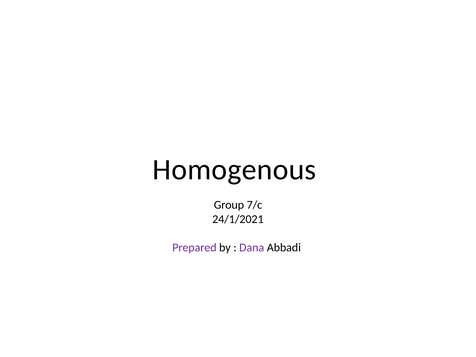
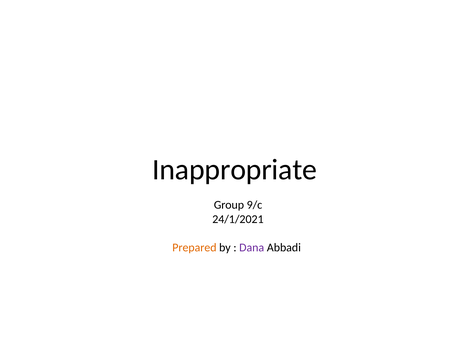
Homogenous: Homogenous -> Inappropriate
7/c: 7/c -> 9/c
Prepared colour: purple -> orange
